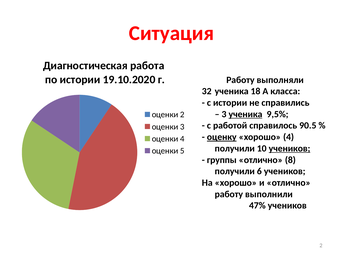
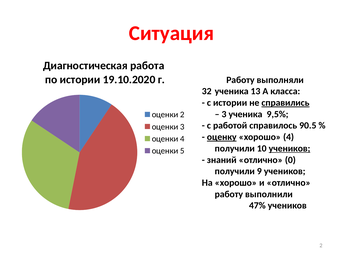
18: 18 -> 13
справились underline: none -> present
ученика at (245, 114) underline: present -> none
группы: группы -> знаний
8: 8 -> 0
6: 6 -> 9
